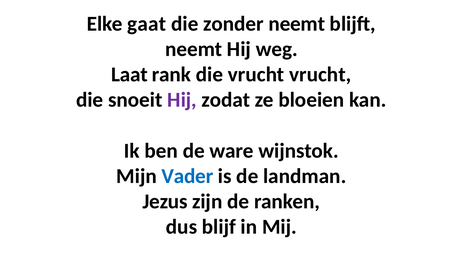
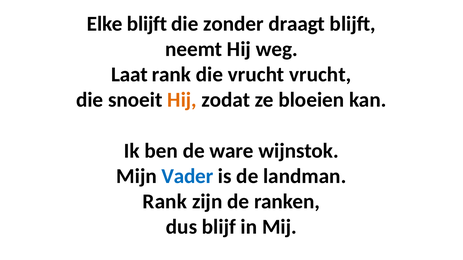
Elke gaat: gaat -> blijft
zonder neemt: neemt -> draagt
Hij at (182, 100) colour: purple -> orange
Jezus at (165, 202): Jezus -> Rank
